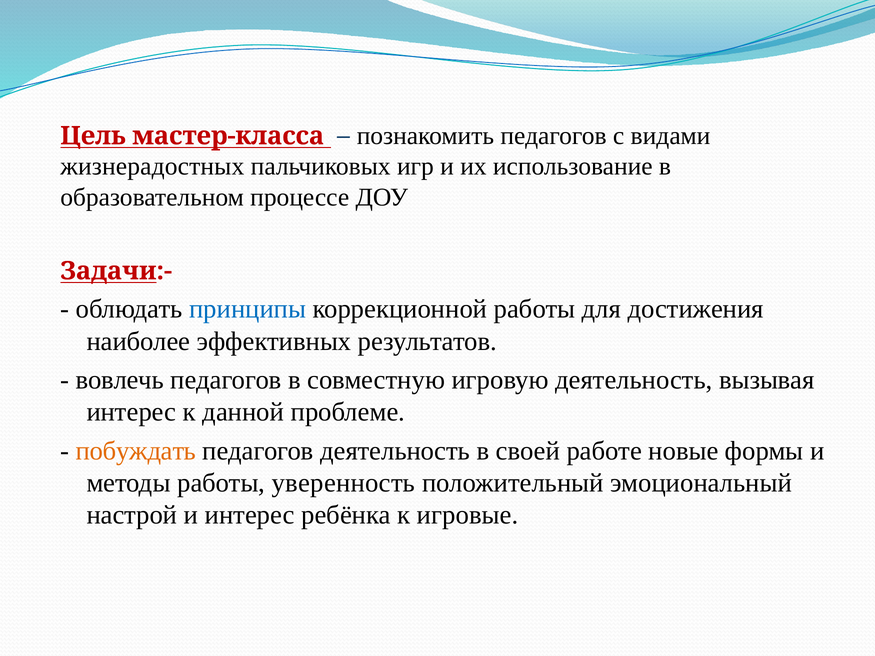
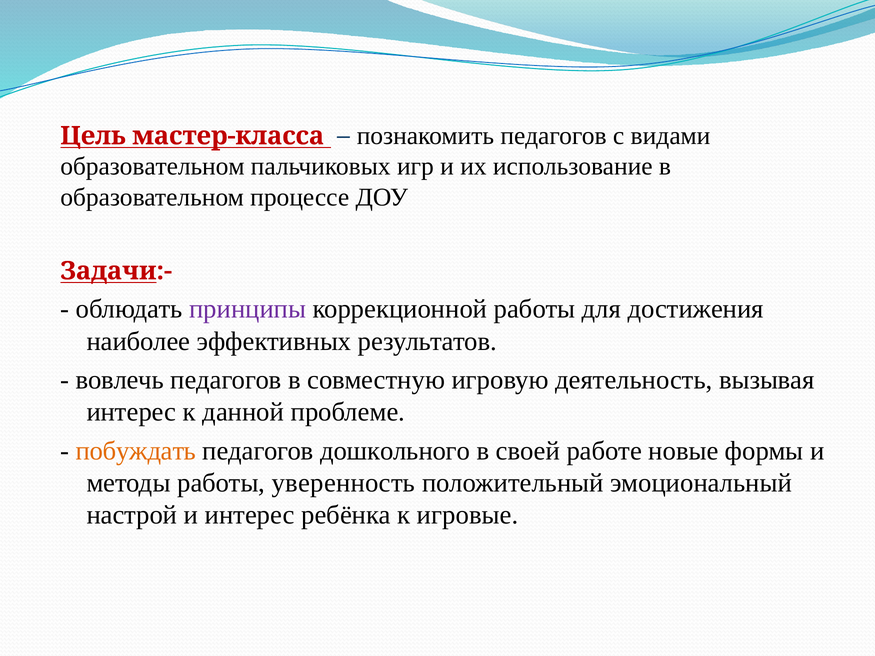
жизнерадостных at (152, 167): жизнерадостных -> образовательном
принципы colour: blue -> purple
педагогов деятельность: деятельность -> дошкольного
